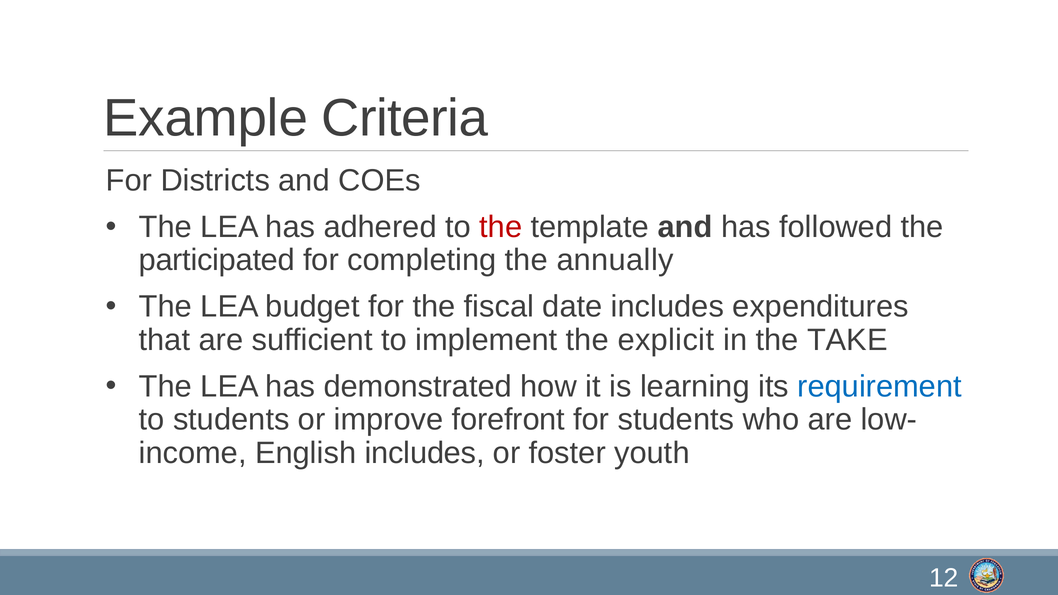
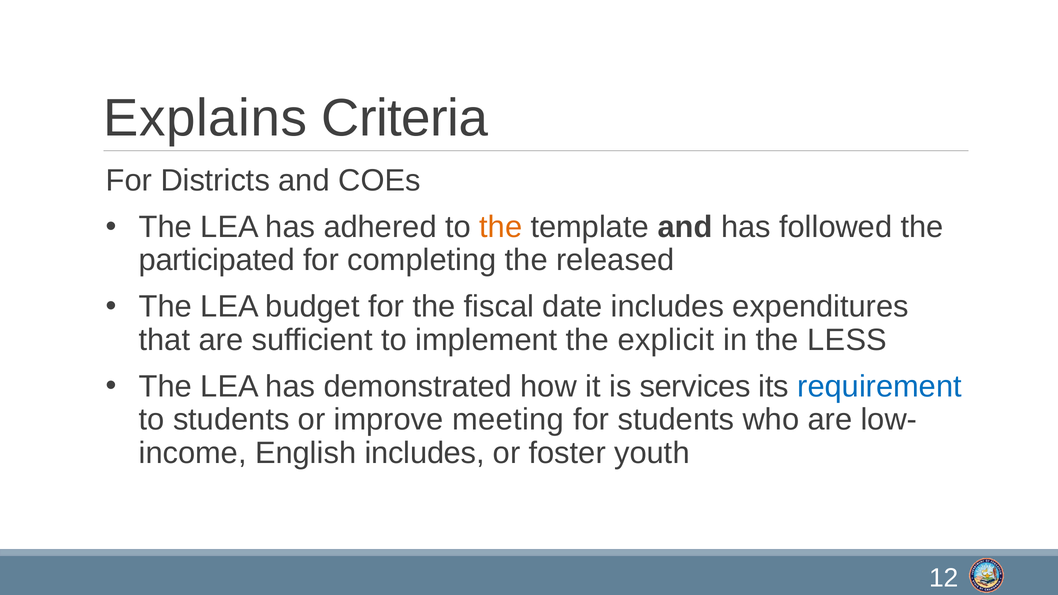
Example: Example -> Explains
the at (501, 227) colour: red -> orange
annually: annually -> released
TAKE: TAKE -> LESS
learning: learning -> services
forefront: forefront -> meeting
